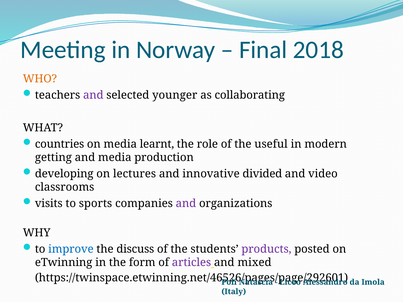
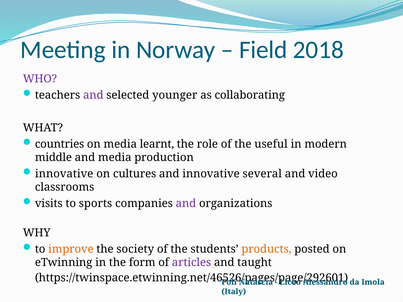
Final: Final -> Field
WHO colour: orange -> purple
getting: getting -> middle
developing at (64, 174): developing -> innovative
lectures: lectures -> cultures
divided: divided -> several
improve colour: blue -> orange
discuss: discuss -> society
products colour: purple -> orange
mixed: mixed -> taught
